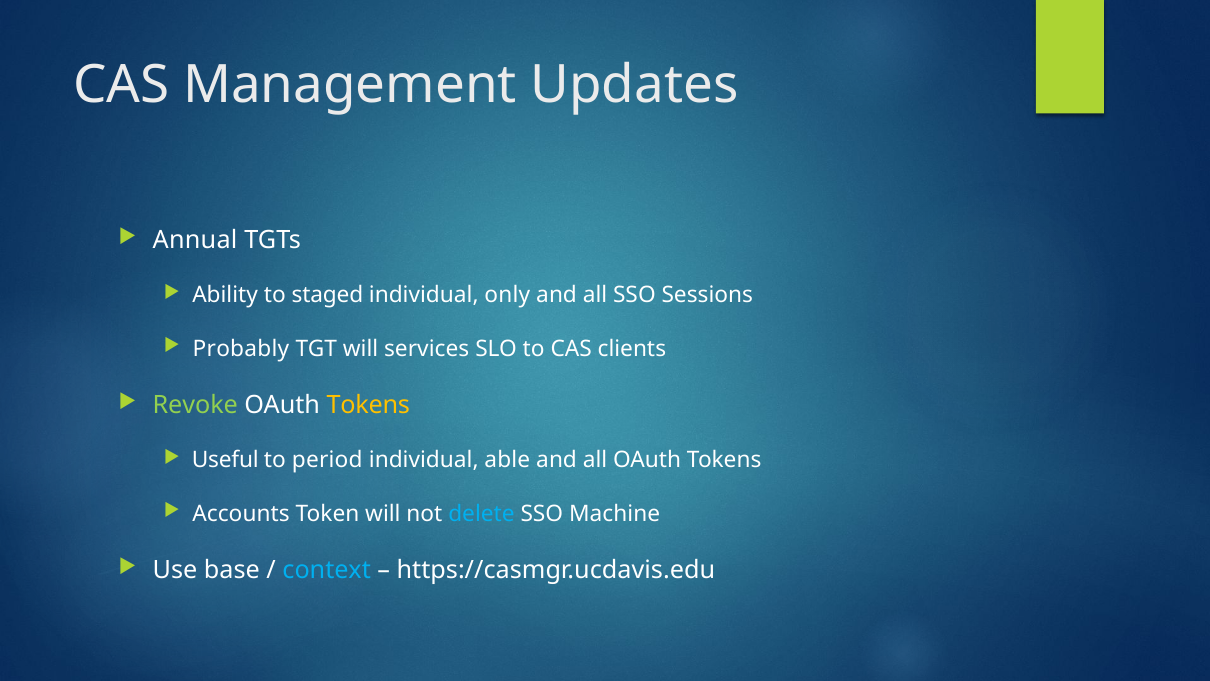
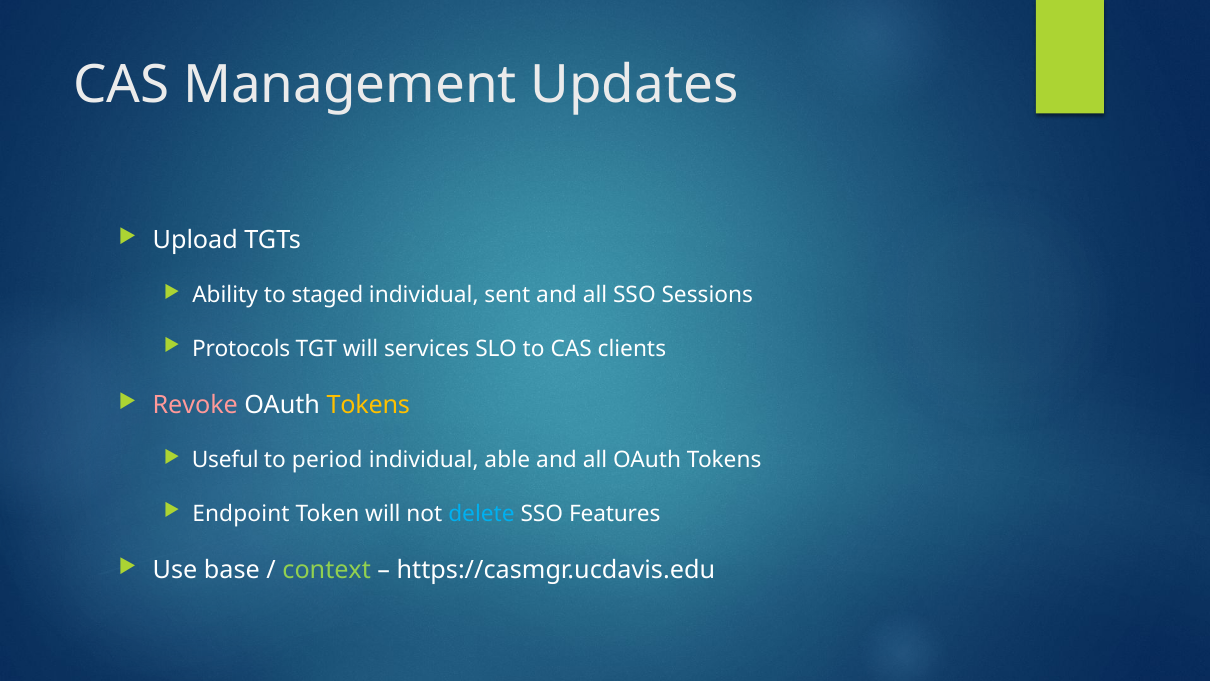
Annual: Annual -> Upload
only: only -> sent
Probably: Probably -> Protocols
Revoke colour: light green -> pink
Accounts: Accounts -> Endpoint
Machine: Machine -> Features
context colour: light blue -> light green
